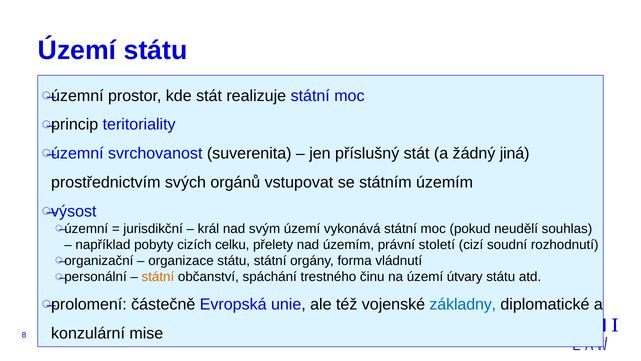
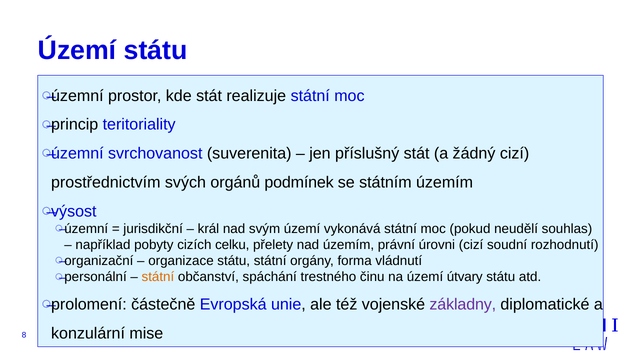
žádný jiná: jiná -> cizí
vstupovat: vstupovat -> podmínek
století: století -> úrovni
základny colour: blue -> purple
